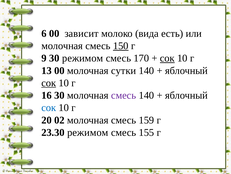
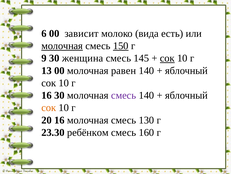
молочная at (62, 46) underline: none -> present
30 режимом: режимом -> женщина
170: 170 -> 145
сутки: сутки -> равен
сок at (49, 83) underline: present -> none
сок at (49, 107) colour: blue -> orange
20 02: 02 -> 16
159: 159 -> 130
23.30 режимом: режимом -> ребёнком
155: 155 -> 160
